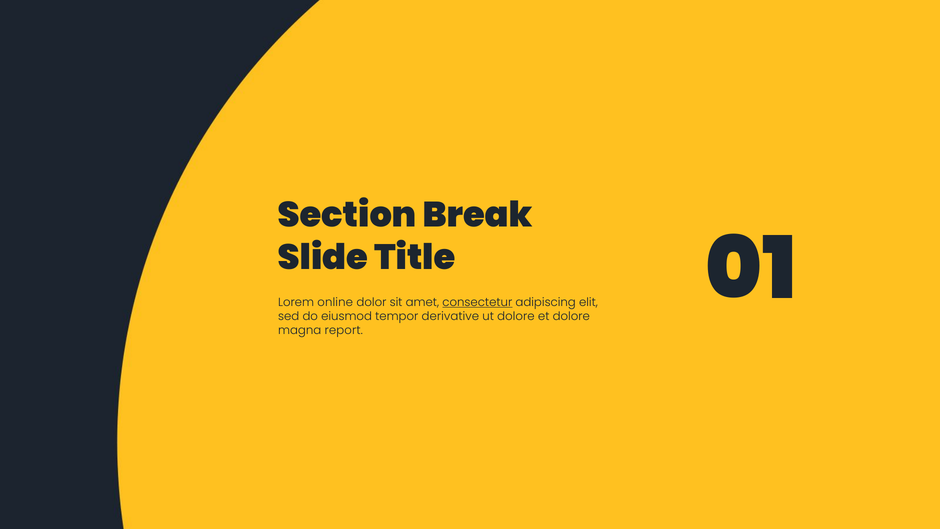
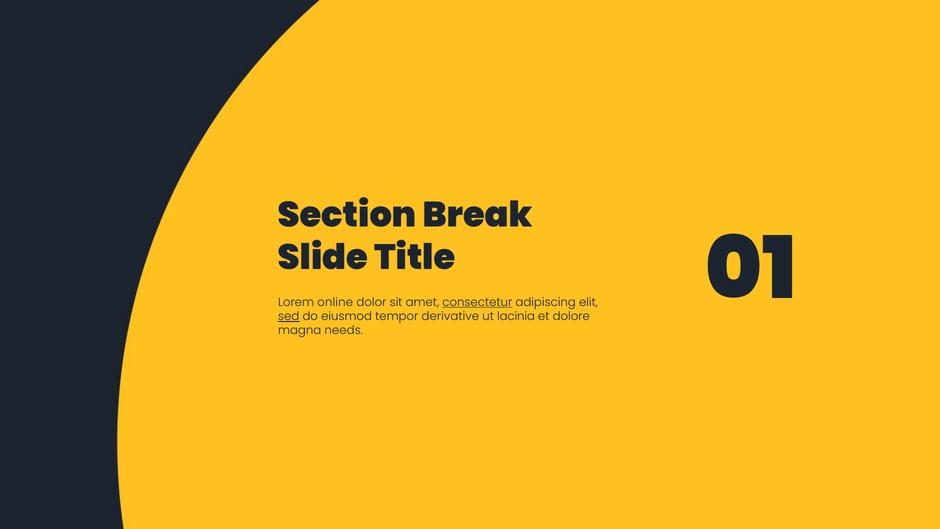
sed underline: none -> present
ut dolore: dolore -> lacinia
report: report -> needs
